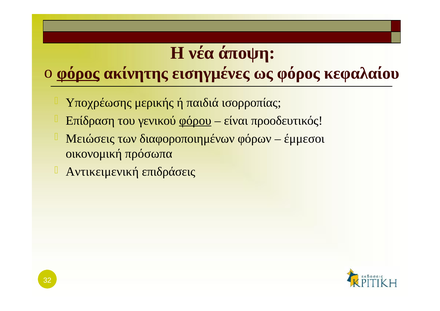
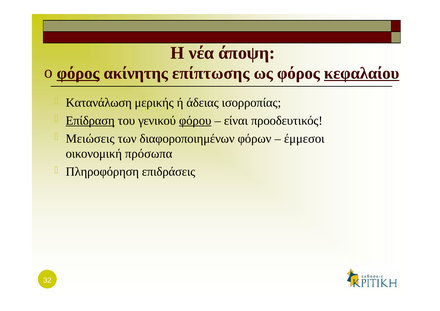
εισηγμένες: εισηγμένες -> επίπτωσης
κεφαλαίου underline: none -> present
Υποχρέωσης: Υποχρέωσης -> Κατανάλωση
παιδιά: παιδιά -> άδειας
Επίδραση underline: none -> present
Αντικειμενική: Αντικειμενική -> Πληροφόρηση
